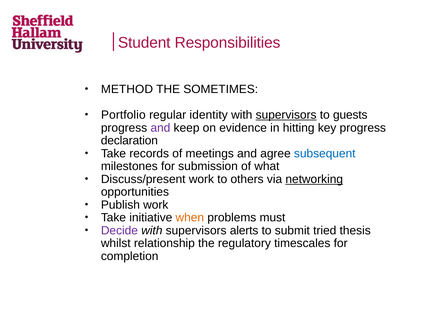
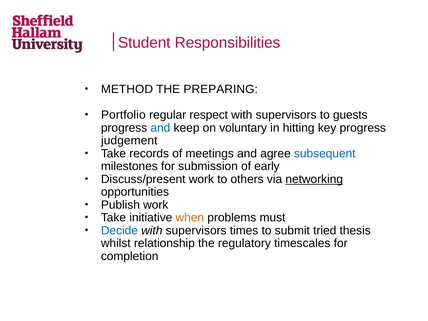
SOMETIMES: SOMETIMES -> PREPARING
identity: identity -> respect
supervisors at (286, 115) underline: present -> none
and at (160, 128) colour: purple -> blue
evidence: evidence -> voluntary
declaration: declaration -> judgement
what: what -> early
Decide colour: purple -> blue
alerts: alerts -> times
